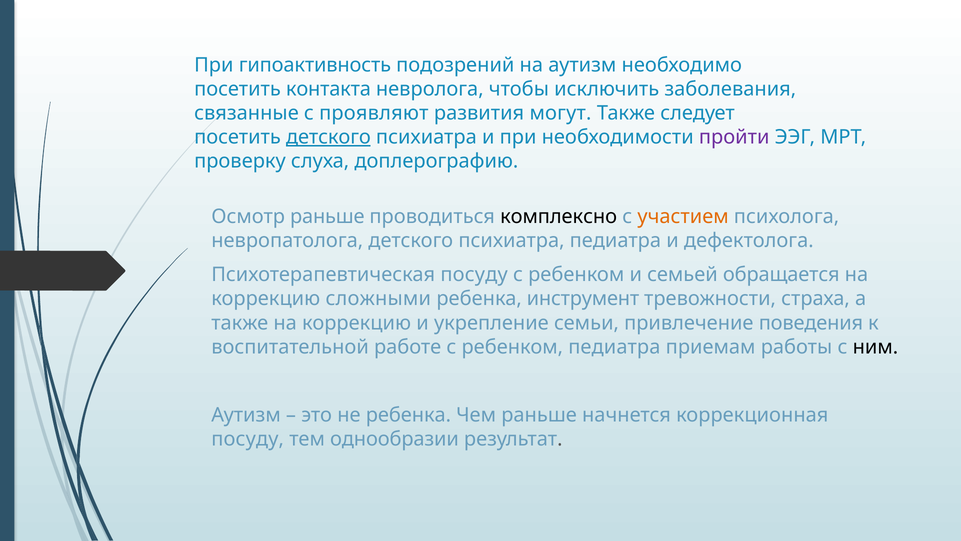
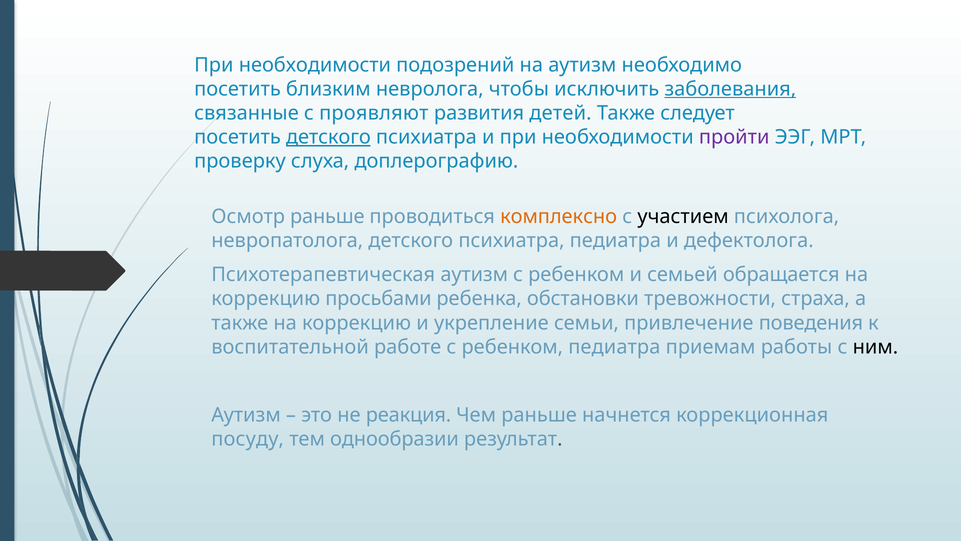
гипоактивность at (315, 65): гипоактивность -> необходимости
контакта: контакта -> близким
заболевания underline: none -> present
могут: могут -> детей
комплексно colour: black -> orange
участием colour: orange -> black
Психотерапевтическая посуду: посуду -> аутизм
сложными: сложными -> просьбами
инструмент: инструмент -> обстановки
не ребенка: ребенка -> реакция
